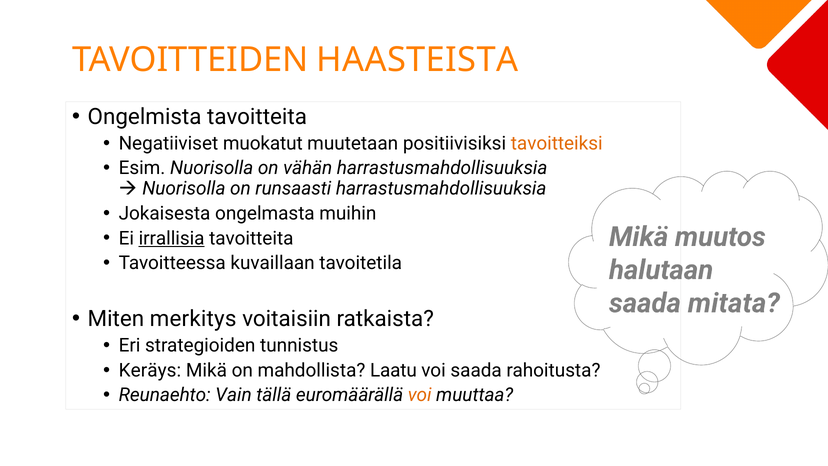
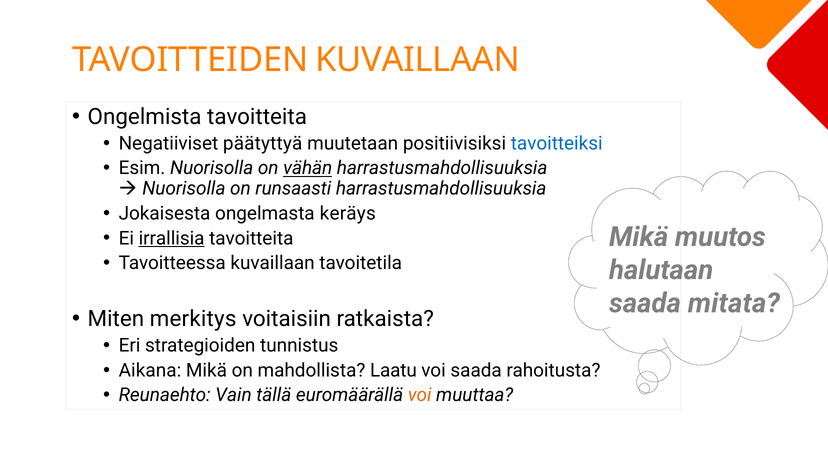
TAVOITTEIDEN HAASTEISTA: HAASTEISTA -> KUVAILLAAN
muokatut: muokatut -> päätyttyä
tavoitteiksi colour: orange -> blue
vähän underline: none -> present
muihin: muihin -> keräys
Keräys: Keräys -> Aikana
